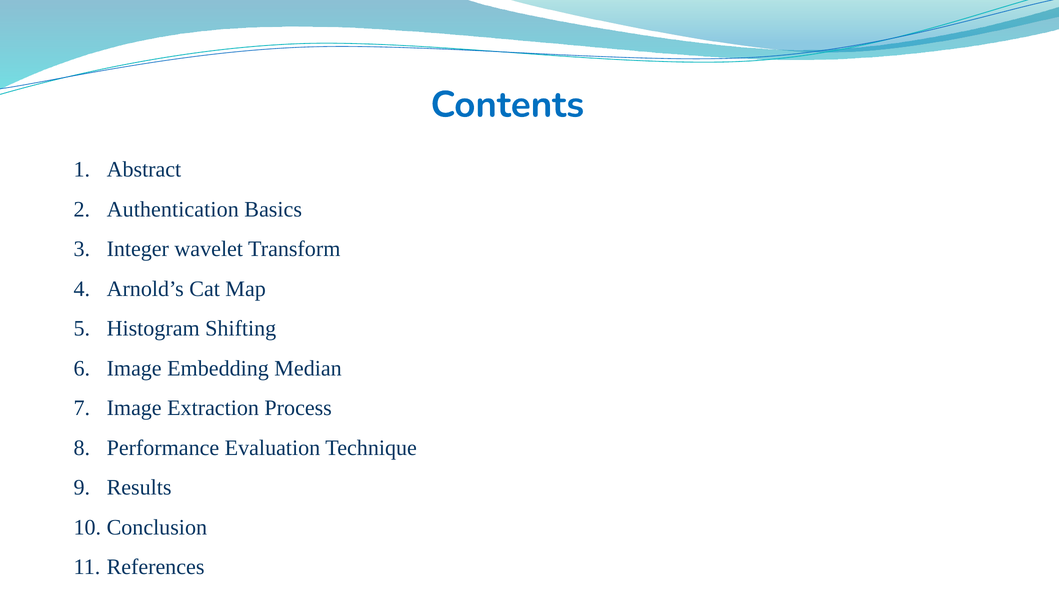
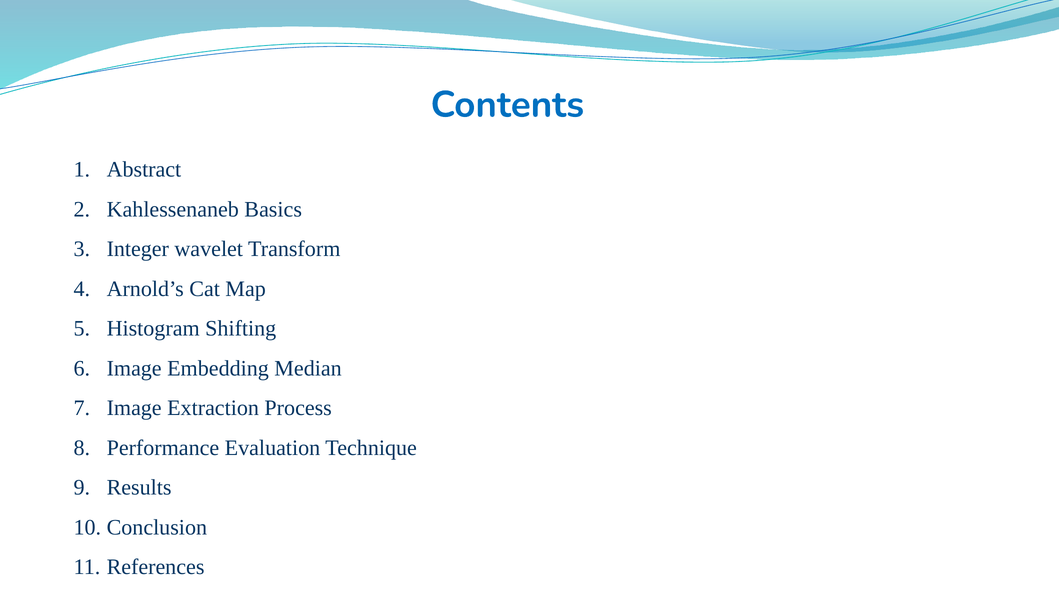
Authentication: Authentication -> Kahlessenaneb
